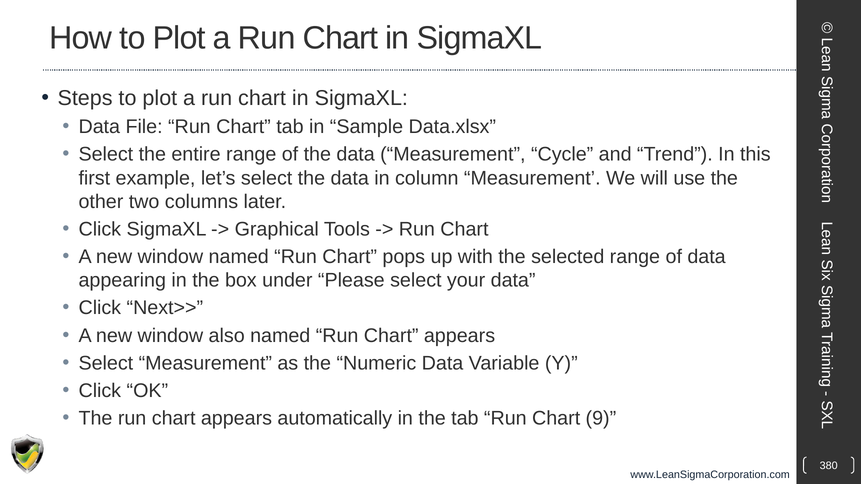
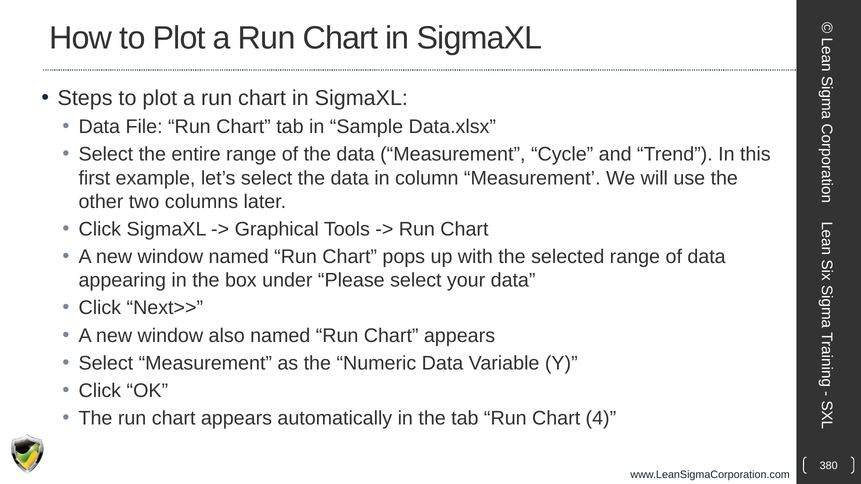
9: 9 -> 4
